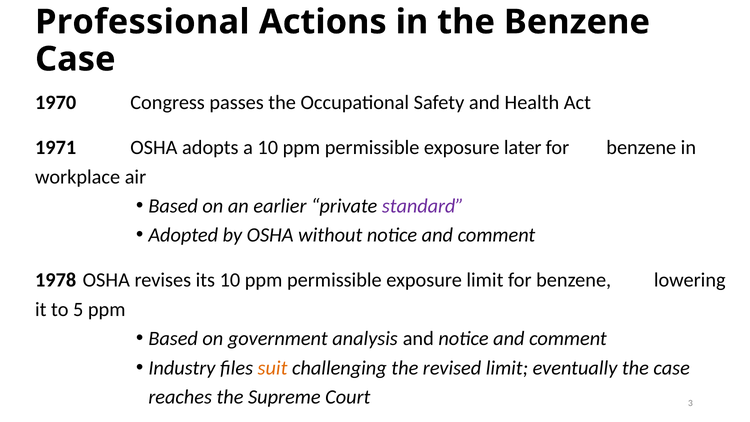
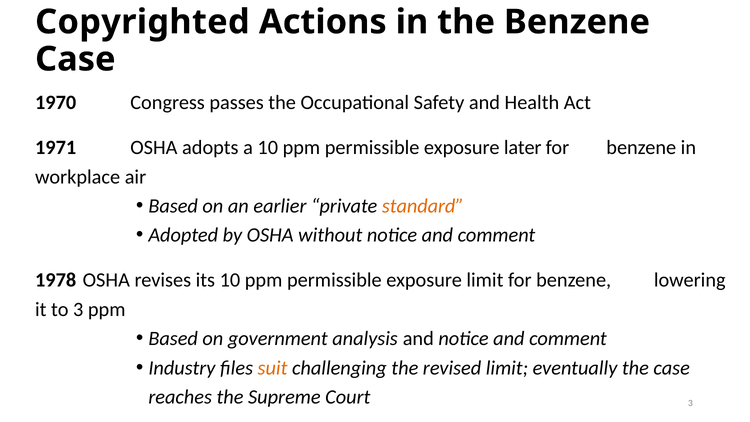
Professional: Professional -> Copyrighted
standard colour: purple -> orange
to 5: 5 -> 3
